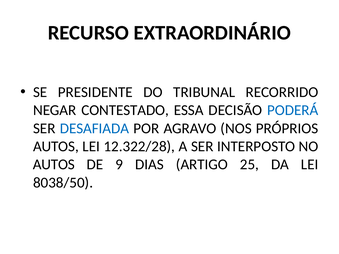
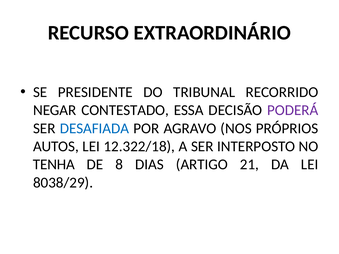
PODERÁ colour: blue -> purple
12.322/28: 12.322/28 -> 12.322/18
AUTOS at (54, 165): AUTOS -> TENHA
9: 9 -> 8
25: 25 -> 21
8038/50: 8038/50 -> 8038/29
